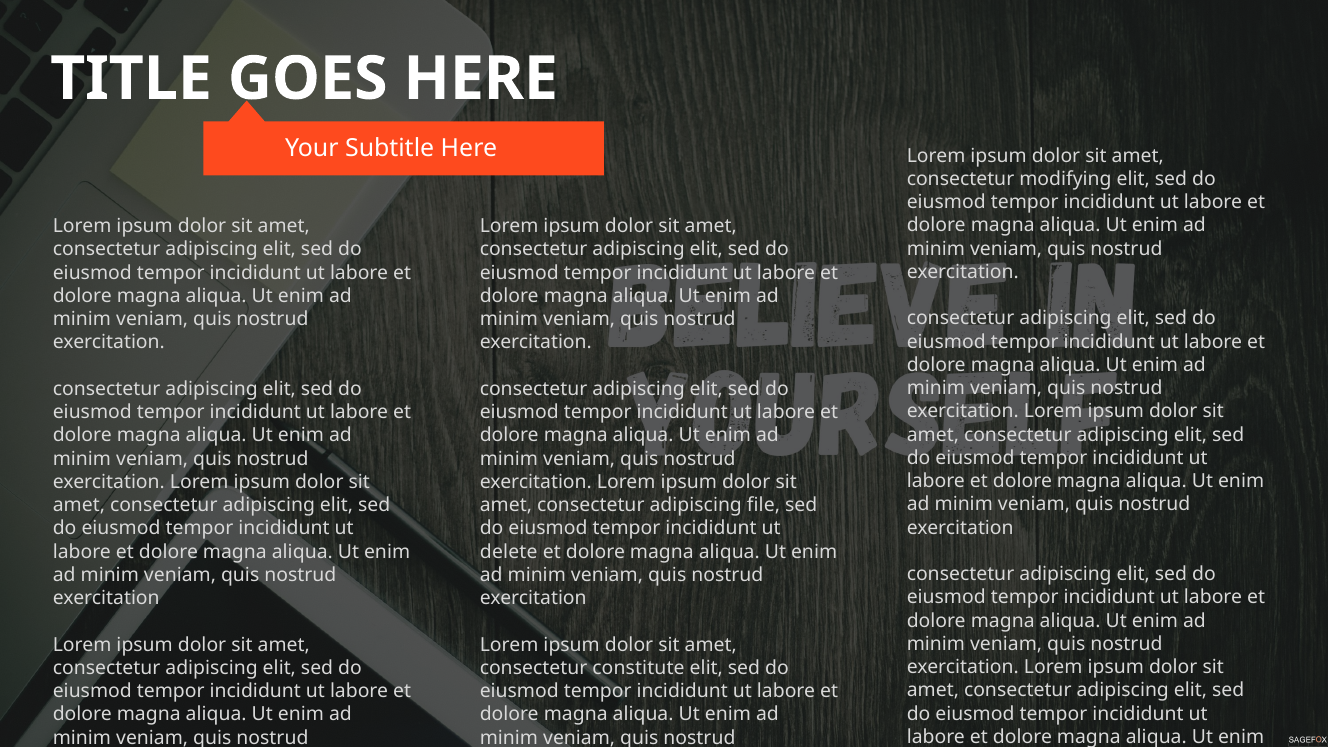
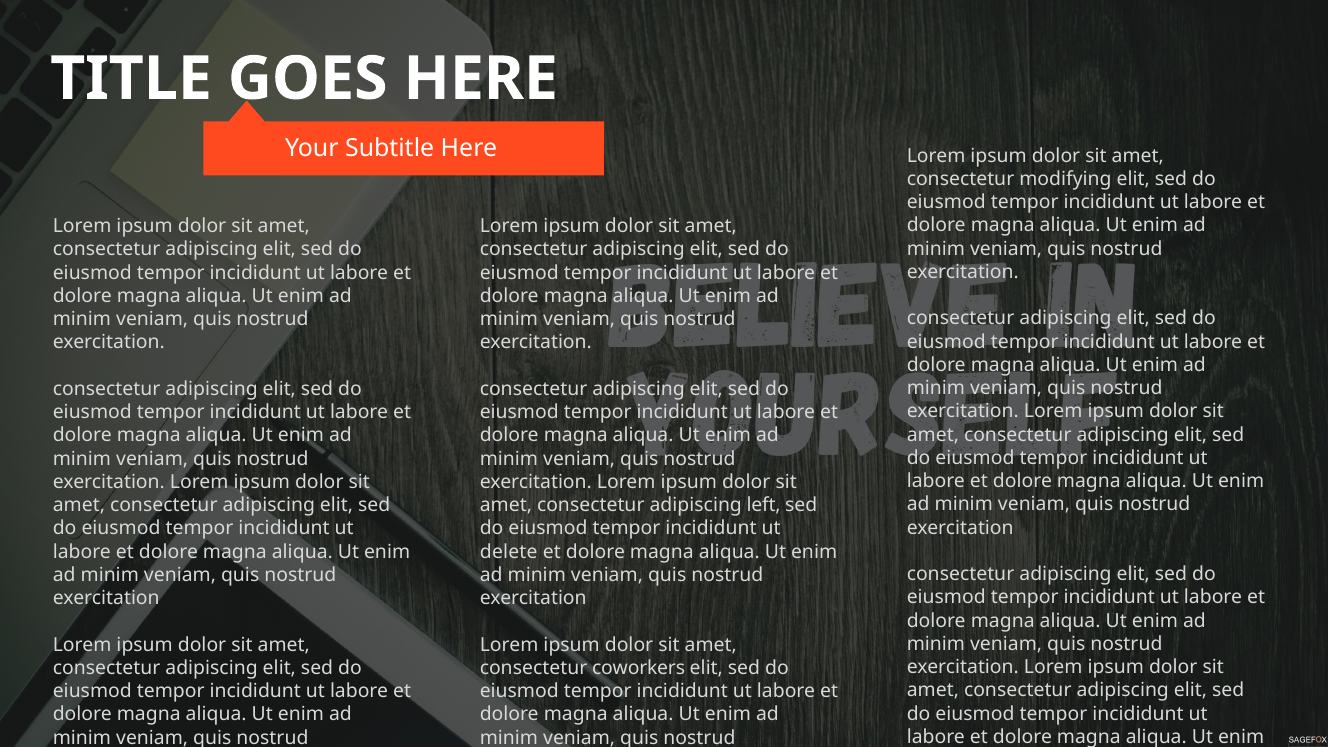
file: file -> left
constitute: constitute -> coworkers
